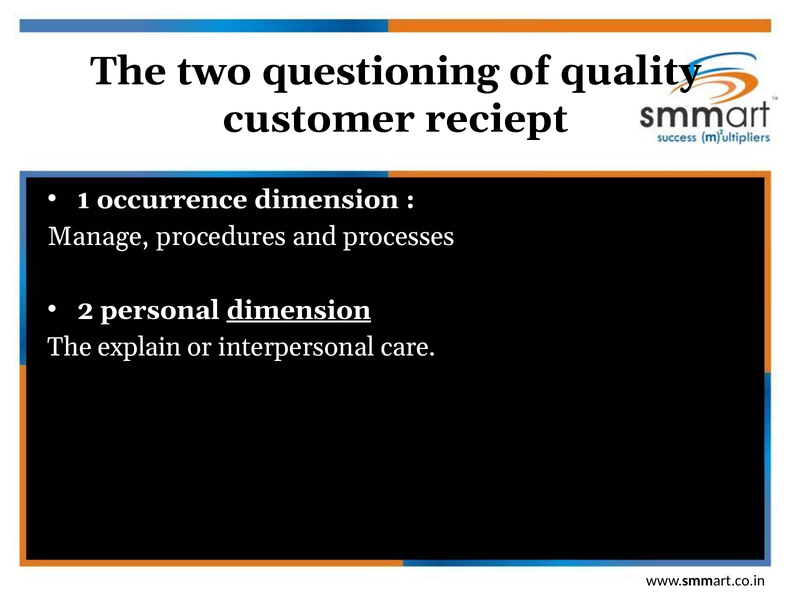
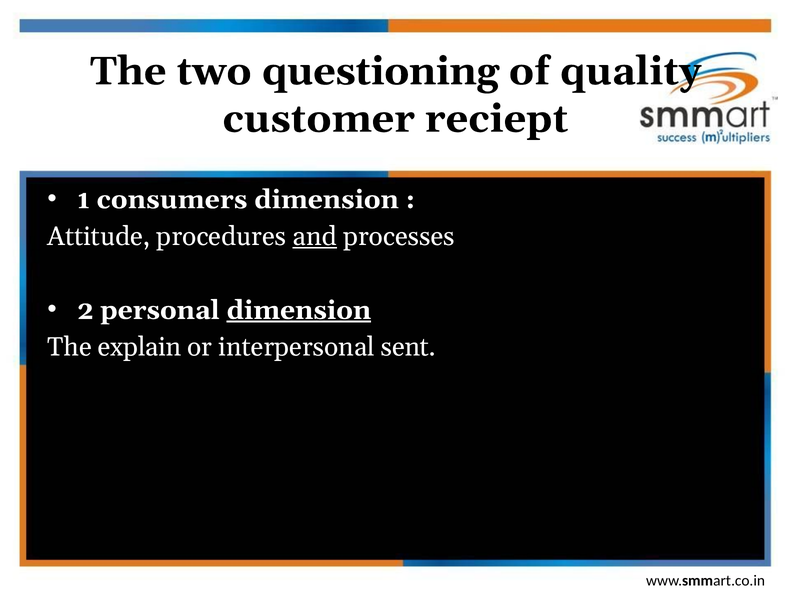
occurrence: occurrence -> consumers
Manage: Manage -> Attitude
and underline: none -> present
care: care -> sent
